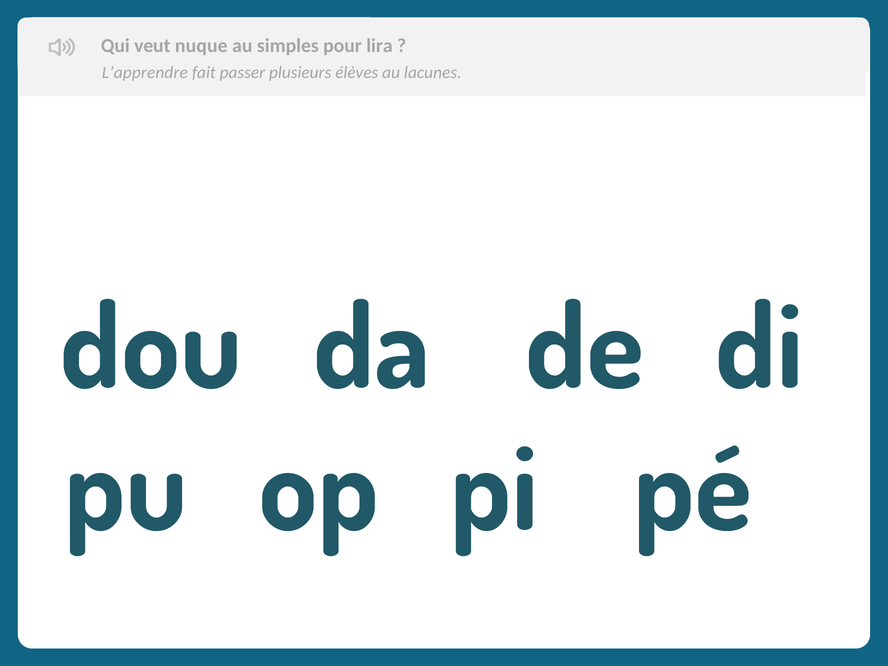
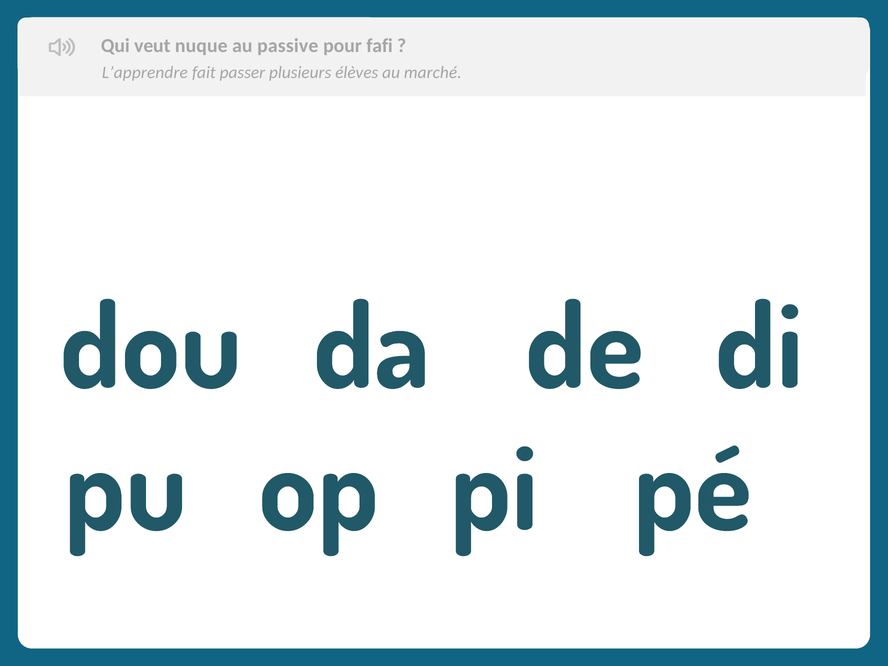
simples: simples -> passive
lira: lira -> fafi
lacunes: lacunes -> marché
